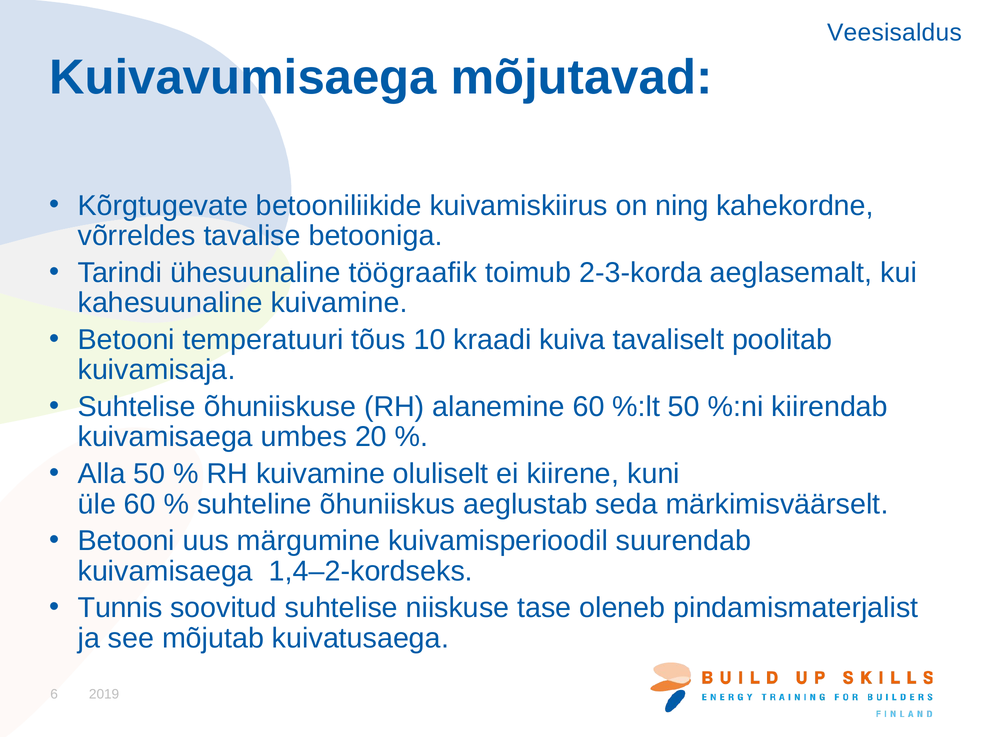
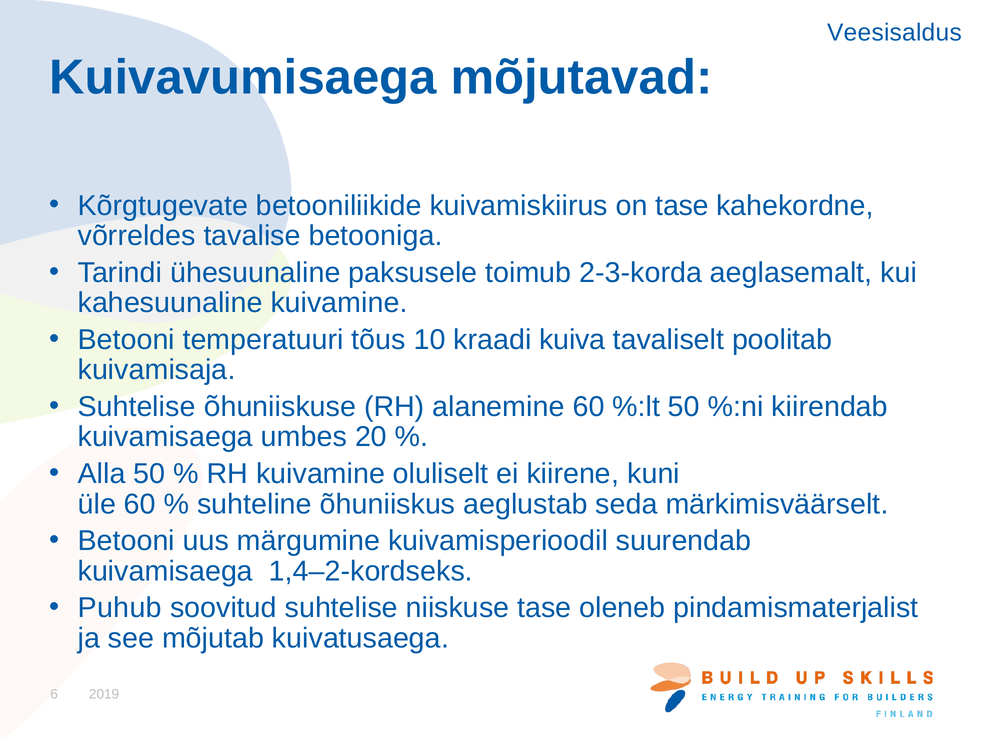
on ning: ning -> tase
töögraafik: töögraafik -> paksusele
Tunnis: Tunnis -> Puhub
